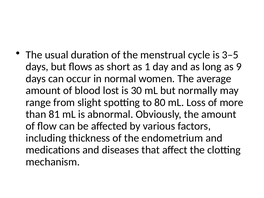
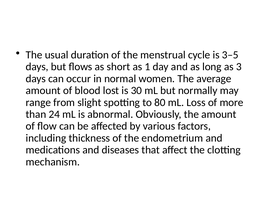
9: 9 -> 3
81: 81 -> 24
